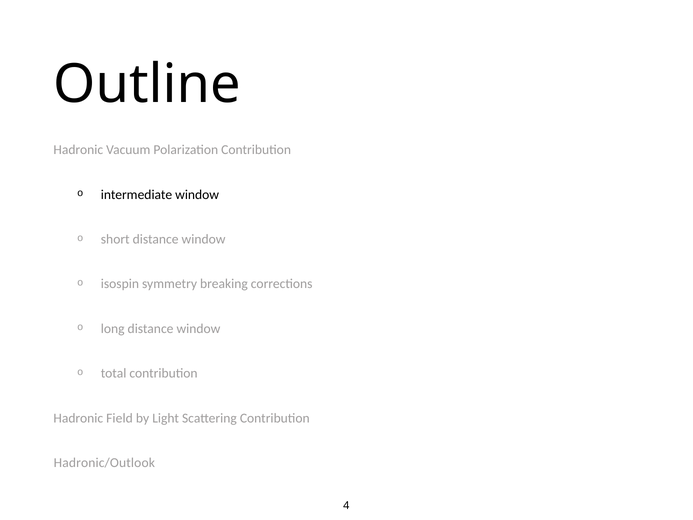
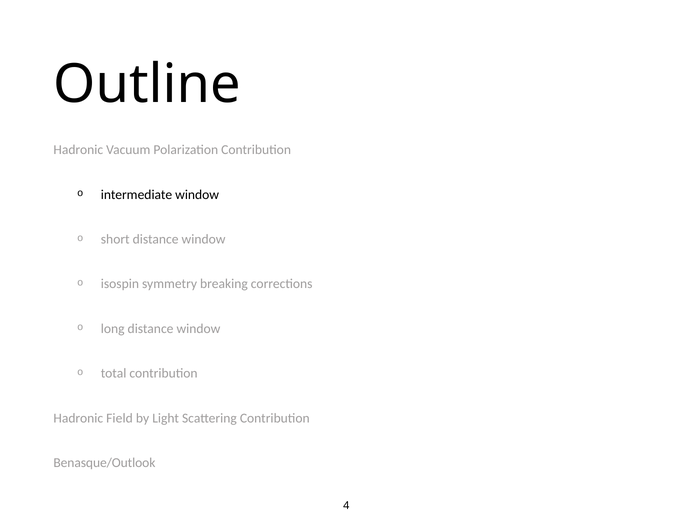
Hadronic/Outlook: Hadronic/Outlook -> Benasque/Outlook
